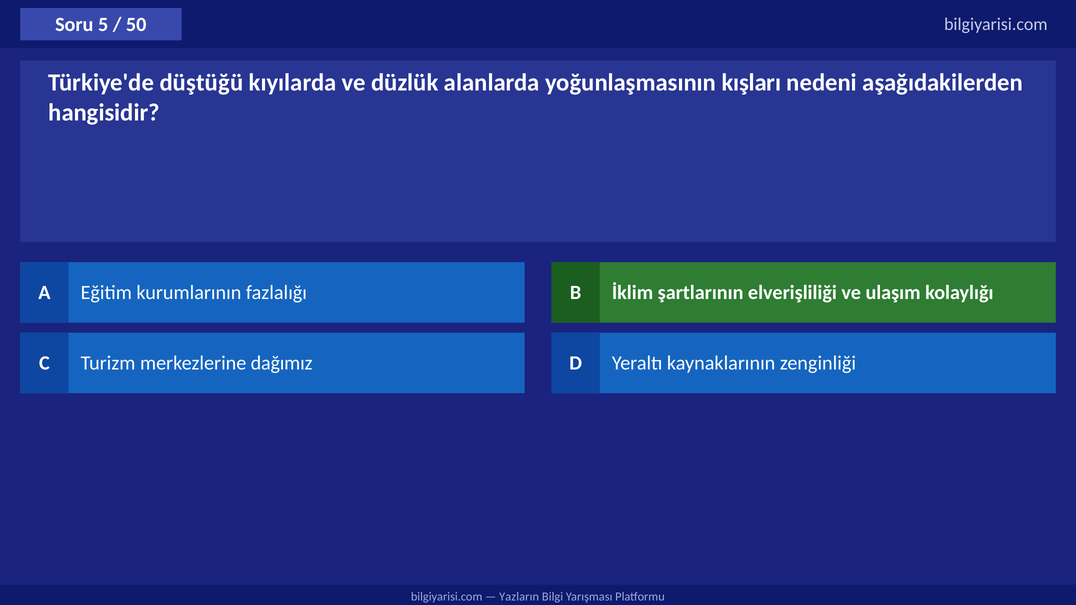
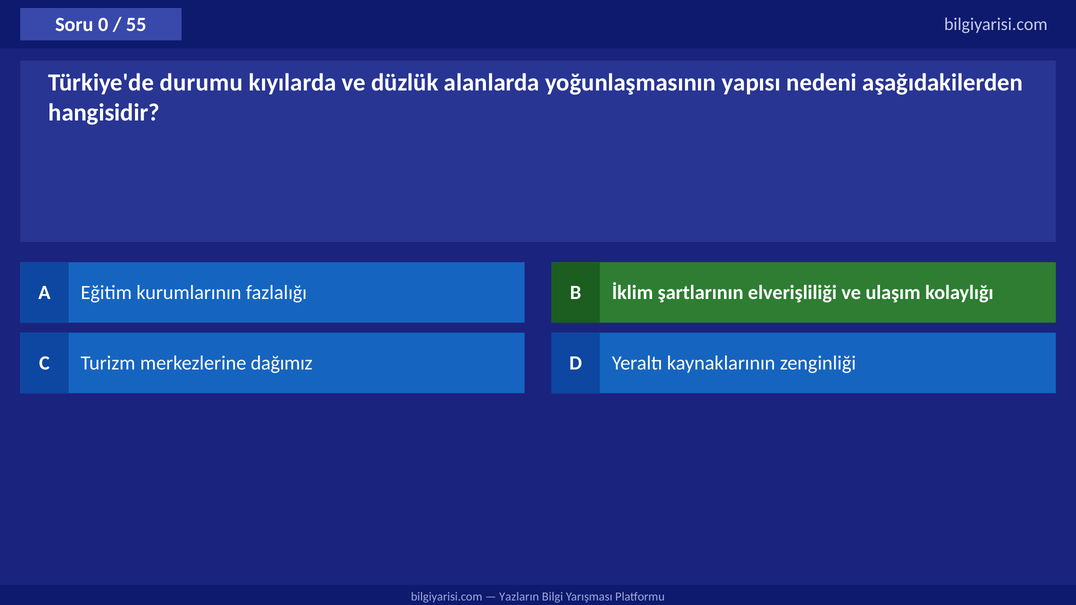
5: 5 -> 0
50: 50 -> 55
düştüğü: düştüğü -> durumu
kışları: kışları -> yapısı
